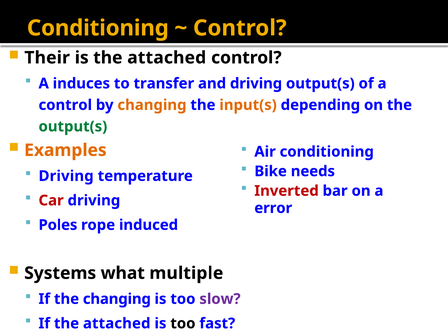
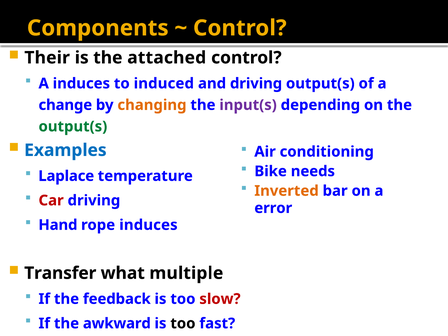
Conditioning at (98, 28): Conditioning -> Components
transfer: transfer -> induced
control at (65, 105): control -> change
input(s colour: orange -> purple
Examples colour: orange -> blue
Driving at (66, 176): Driving -> Laplace
Inverted colour: red -> orange
Poles: Poles -> Hand
rope induced: induced -> induces
Systems: Systems -> Transfer
the changing: changing -> feedback
slow colour: purple -> red
If the attached: attached -> awkward
